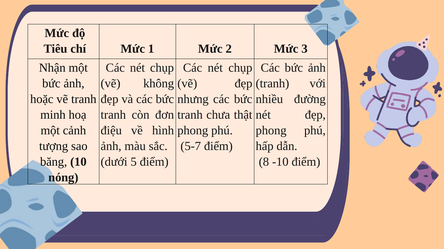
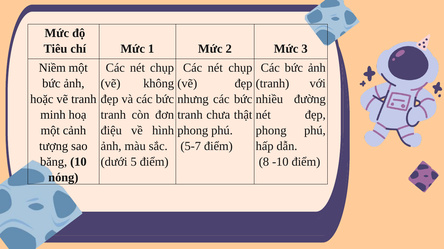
Nhận: Nhận -> Niềm
